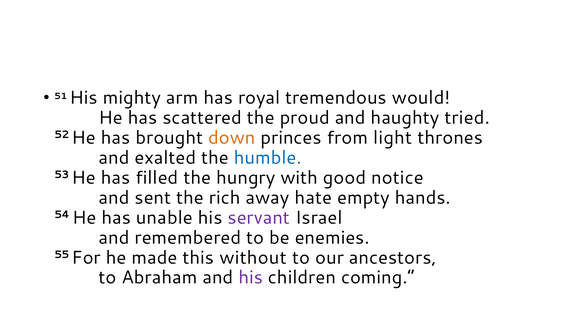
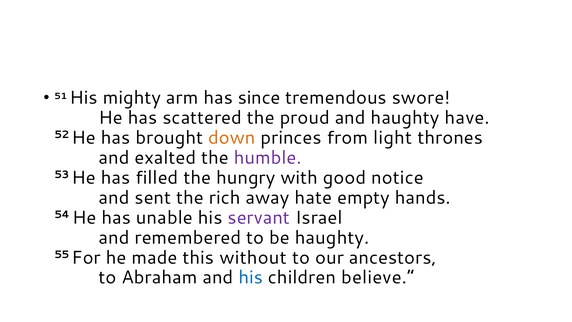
royal: royal -> since
would: would -> swore
tried: tried -> have
humble colour: blue -> purple
be enemies: enemies -> haughty
his at (251, 277) colour: purple -> blue
coming: coming -> believe
